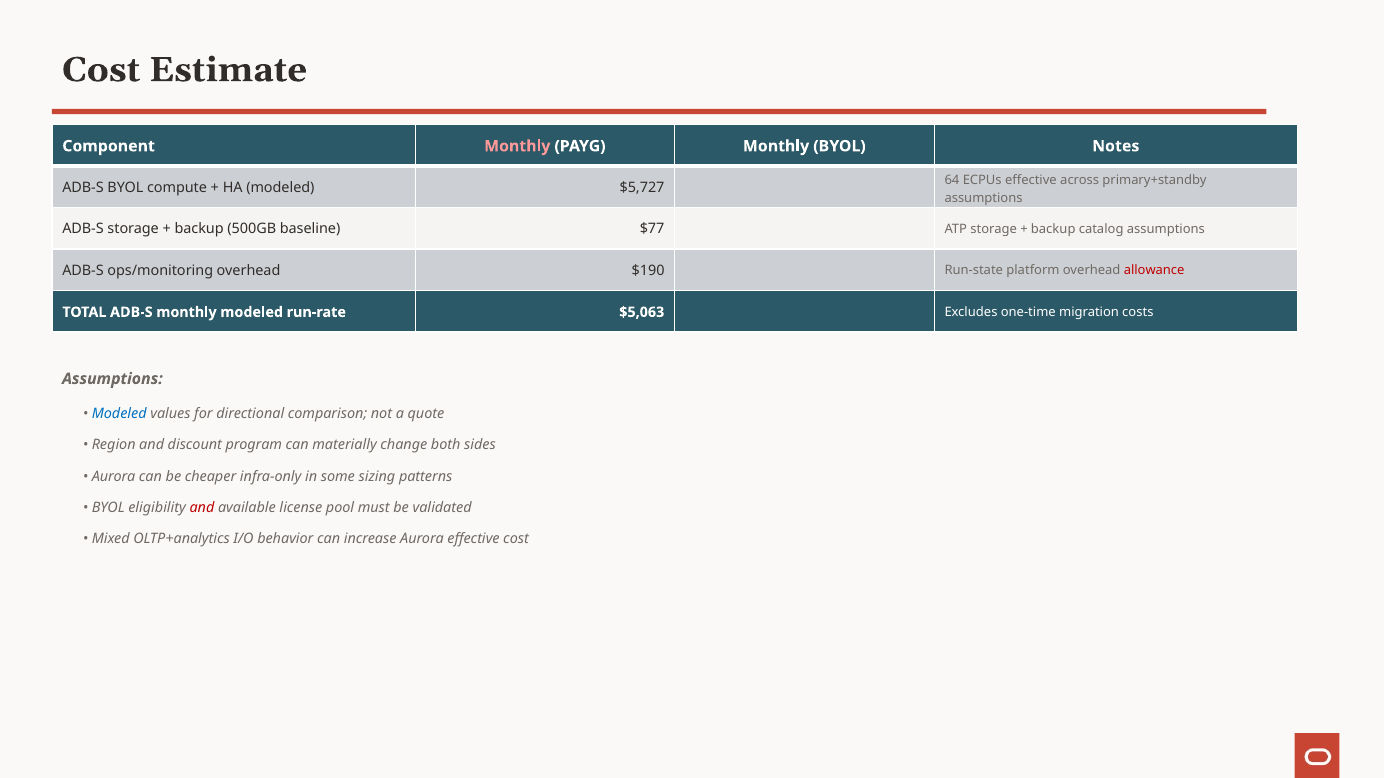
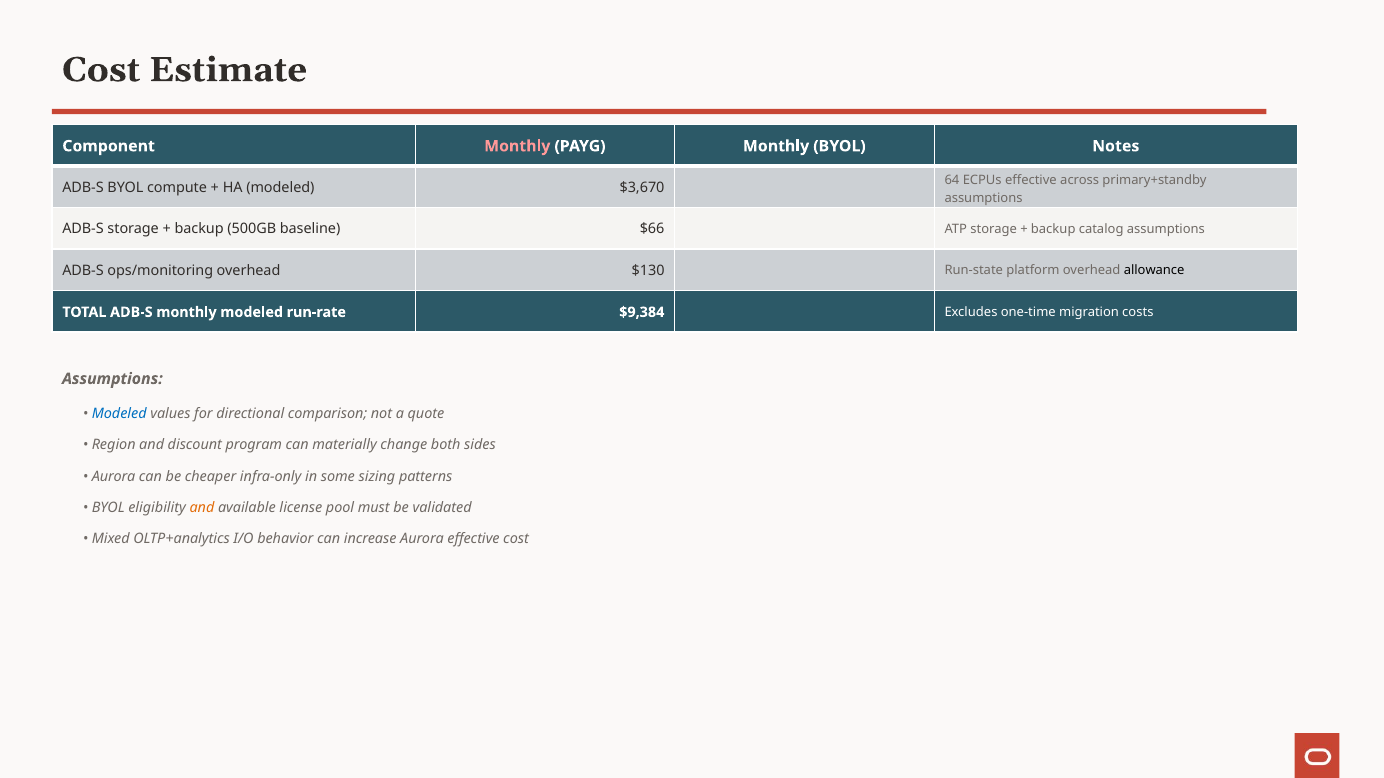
$5,727: $5,727 -> $3,670
$77: $77 -> $66
$190: $190 -> $130
allowance colour: red -> black
$5,063: $5,063 -> $9,384
and at (202, 508) colour: red -> orange
